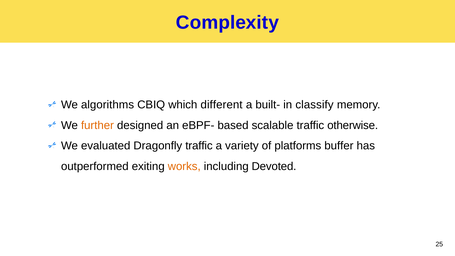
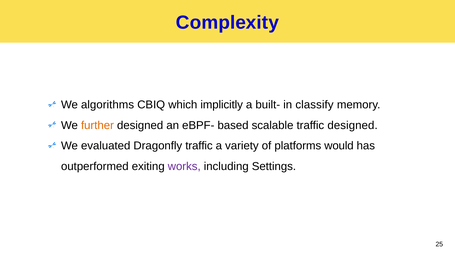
different: different -> implicitly
traffic otherwise: otherwise -> designed
buffer: buffer -> would
works colour: orange -> purple
Devoted: Devoted -> Settings
